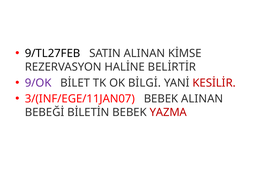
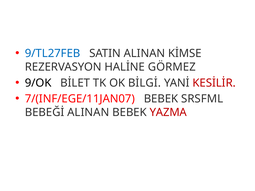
9/TL27FEB colour: black -> blue
BELİRTİR: BELİRTİR -> GÖRMEZ
9/OK colour: purple -> black
3/(INF/EGE/11JAN07: 3/(INF/EGE/11JAN07 -> 7/(INF/EGE/11JAN07
BEBEK ALINAN: ALINAN -> SRSFML
BEBEĞİ BİLETİN: BİLETİN -> ALINAN
